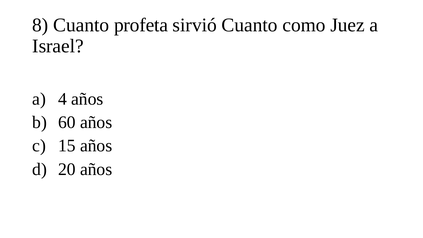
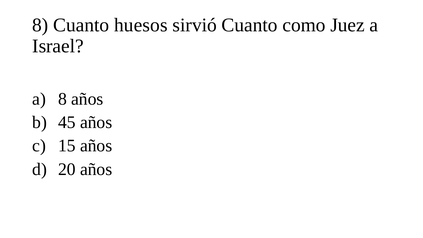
profeta: profeta -> huesos
a 4: 4 -> 8
60: 60 -> 45
